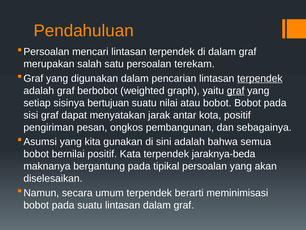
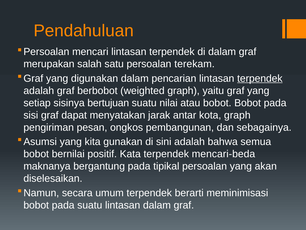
graf at (236, 90) underline: present -> none
kota positif: positif -> graph
jaraknya-beda: jaraknya-beda -> mencari-beda
